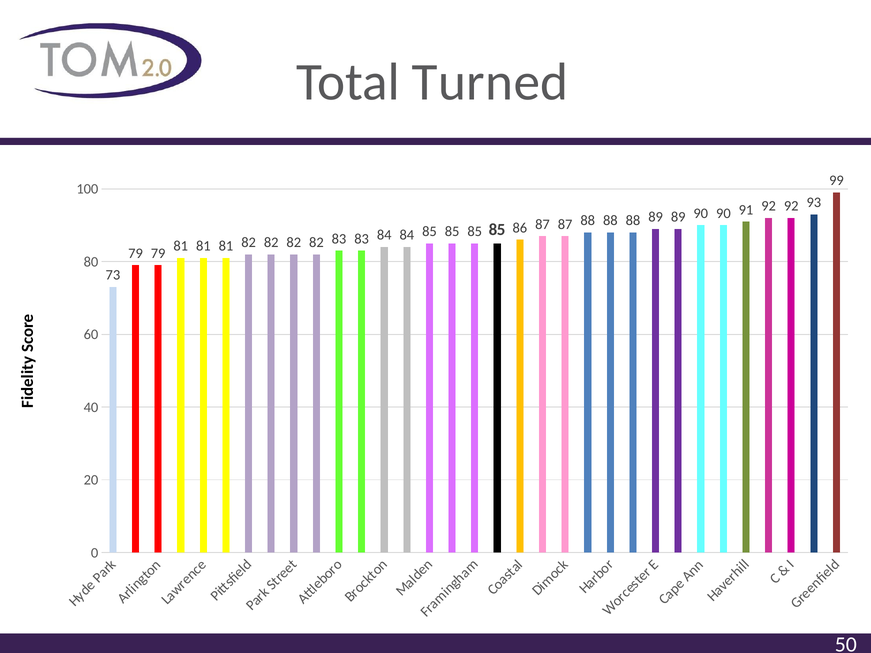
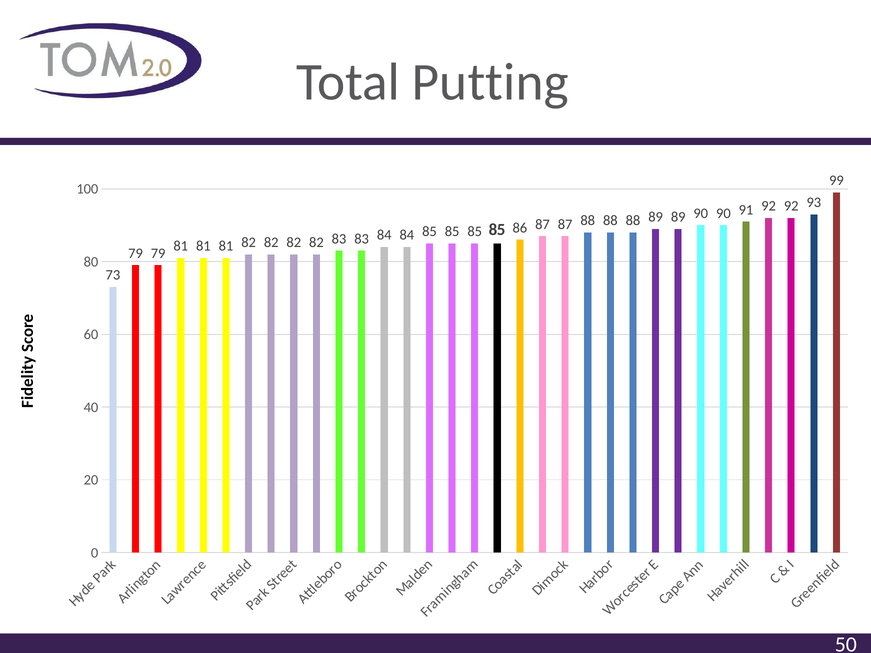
Turned: Turned -> Putting
